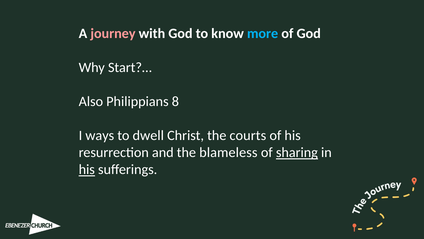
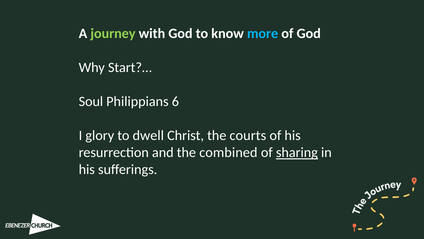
journey colour: pink -> light green
Also: Also -> Soul
8: 8 -> 6
ways: ways -> glory
blameless: blameless -> combined
his at (87, 169) underline: present -> none
